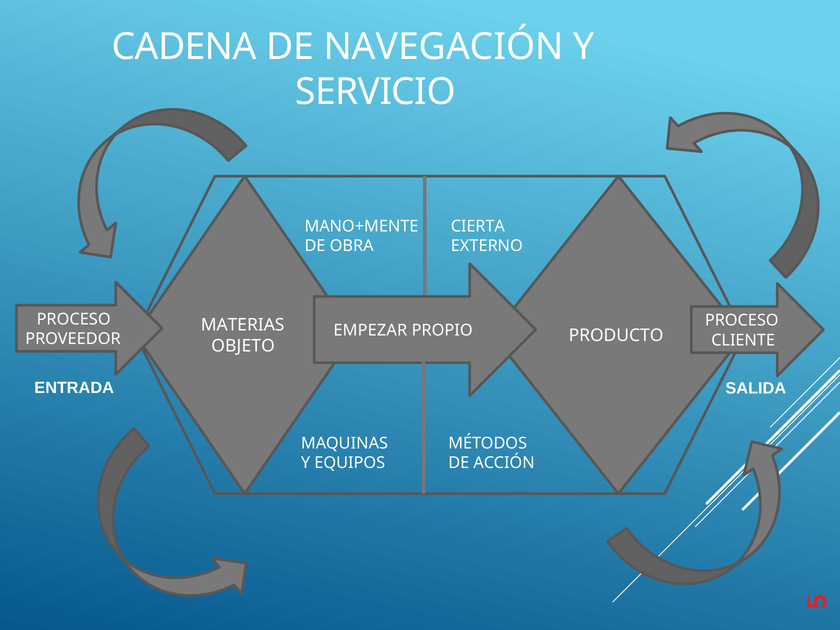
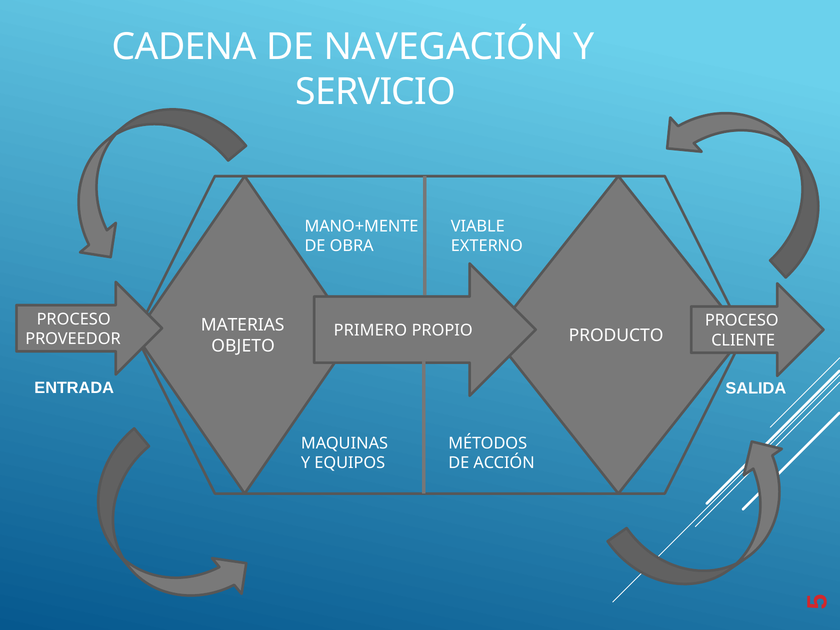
CIERTA: CIERTA -> VIABLE
EMPEZAR: EMPEZAR -> PRIMERO
